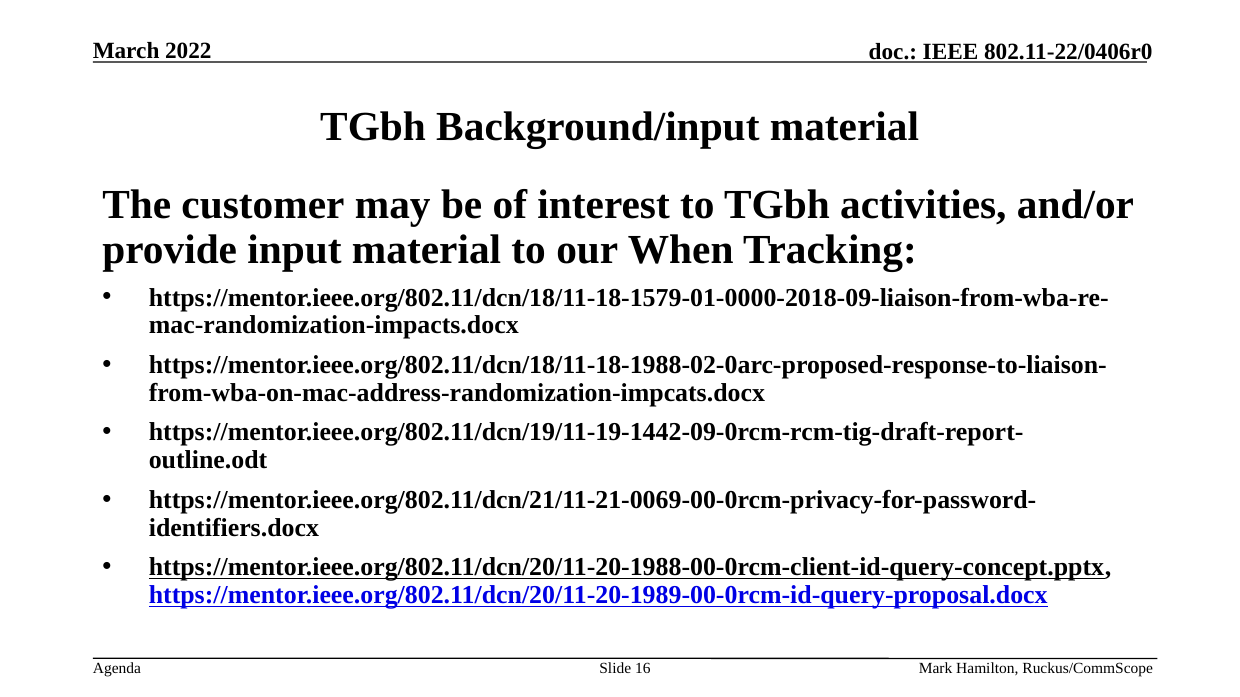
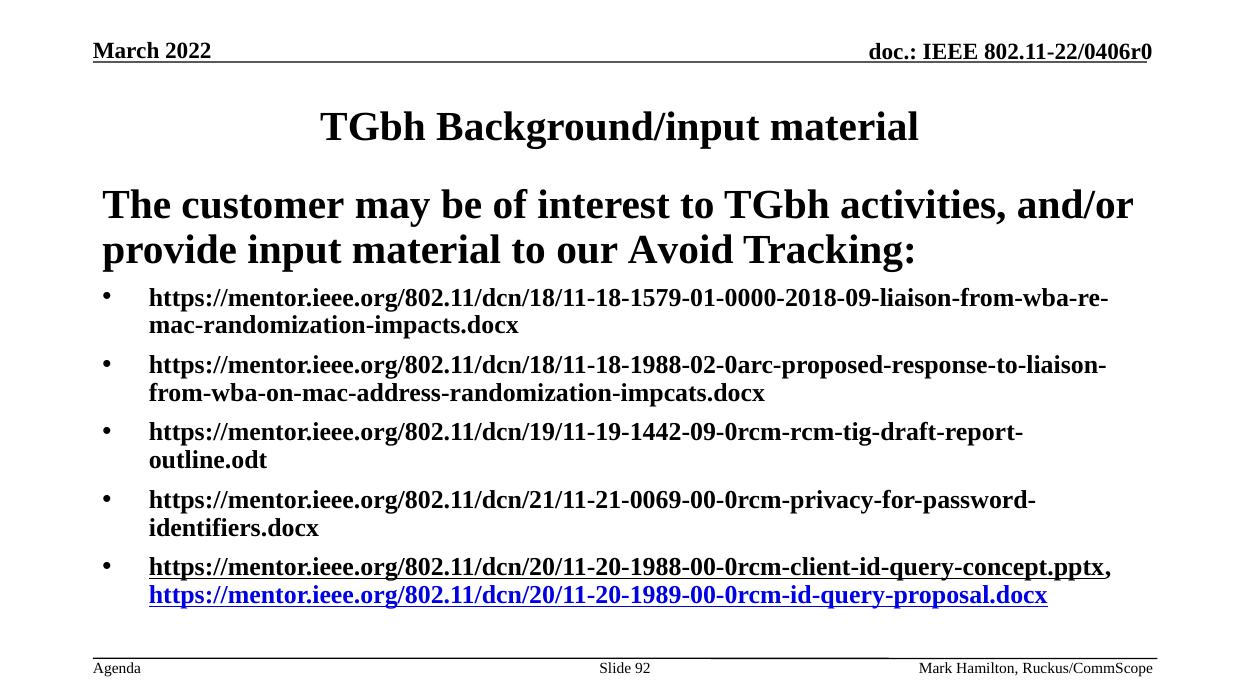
When: When -> Avoid
16: 16 -> 92
